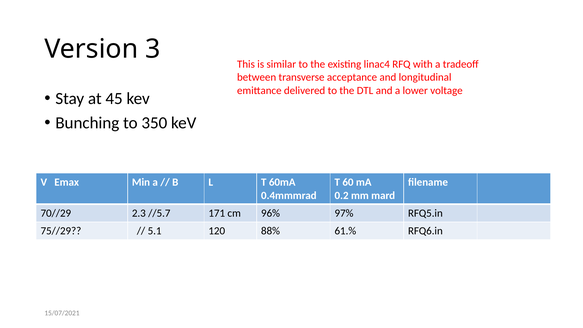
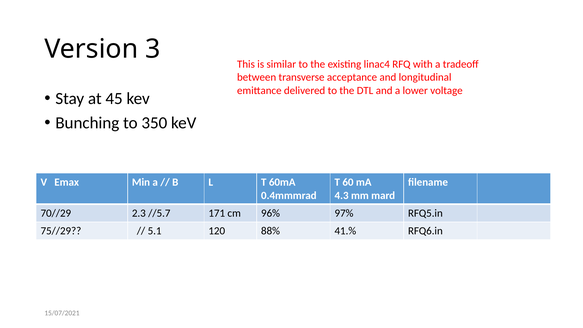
0.2: 0.2 -> 4.3
61.%: 61.% -> 41.%
